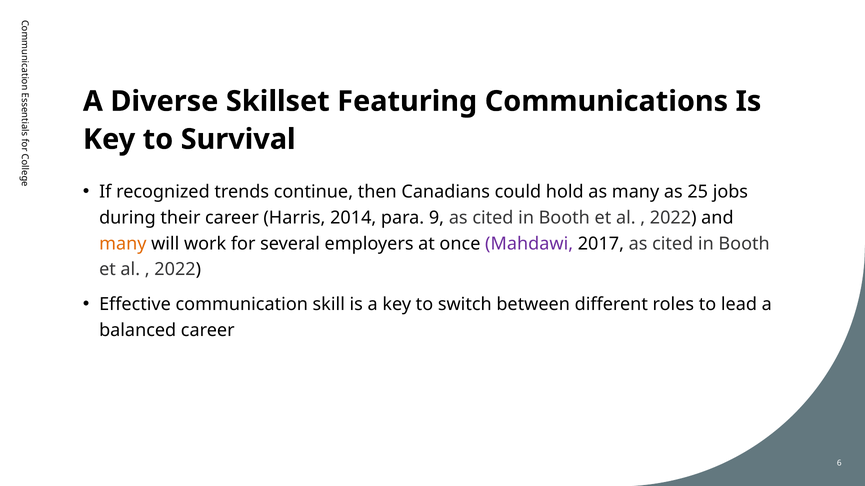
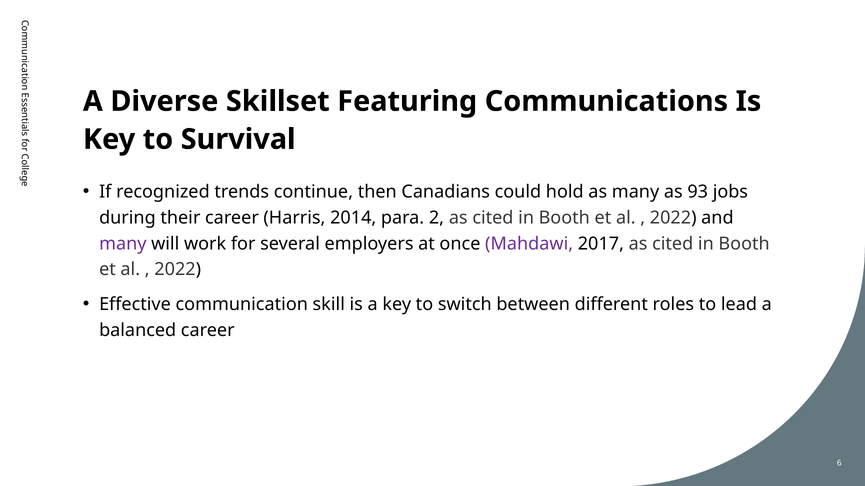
25: 25 -> 93
9: 9 -> 2
many at (123, 244) colour: orange -> purple
